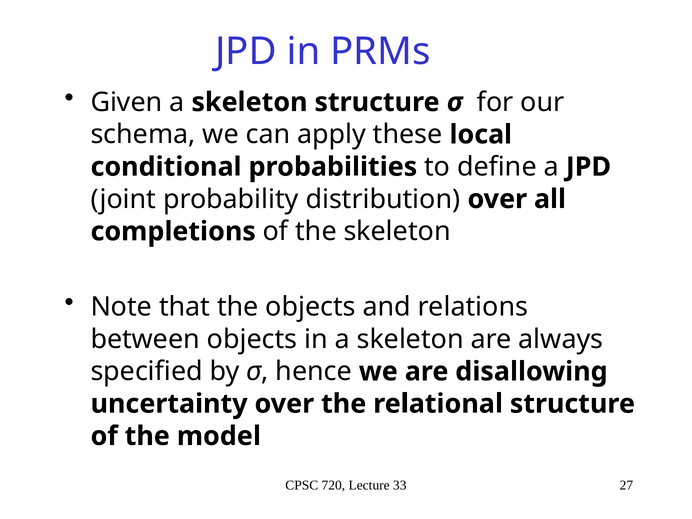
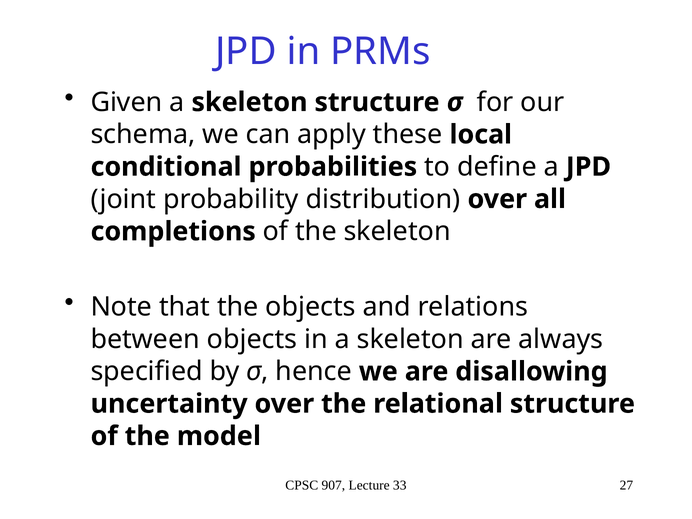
720: 720 -> 907
